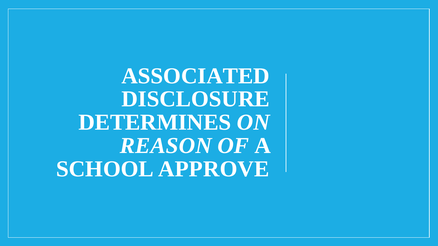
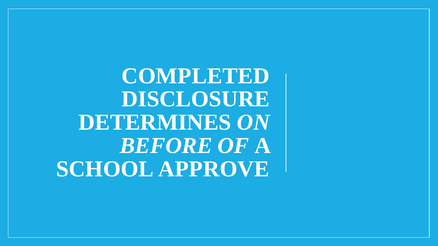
ASSOCIATED: ASSOCIATED -> COMPLETED
REASON: REASON -> BEFORE
